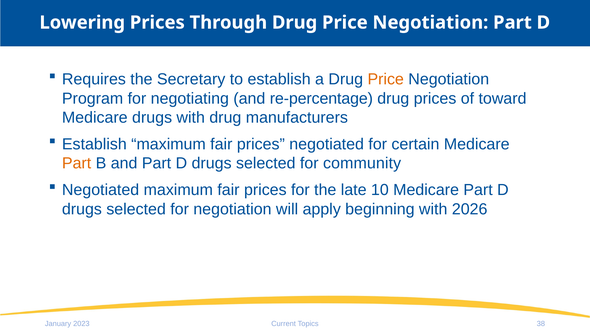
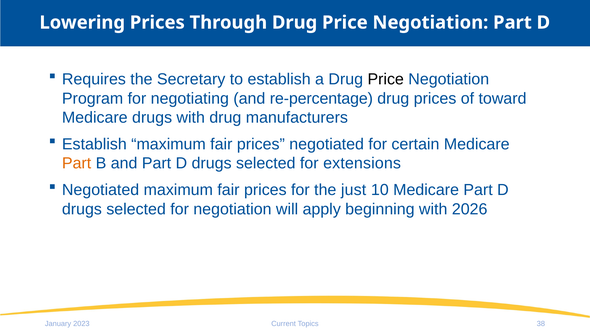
Price at (386, 79) colour: orange -> black
community: community -> extensions
late: late -> just
